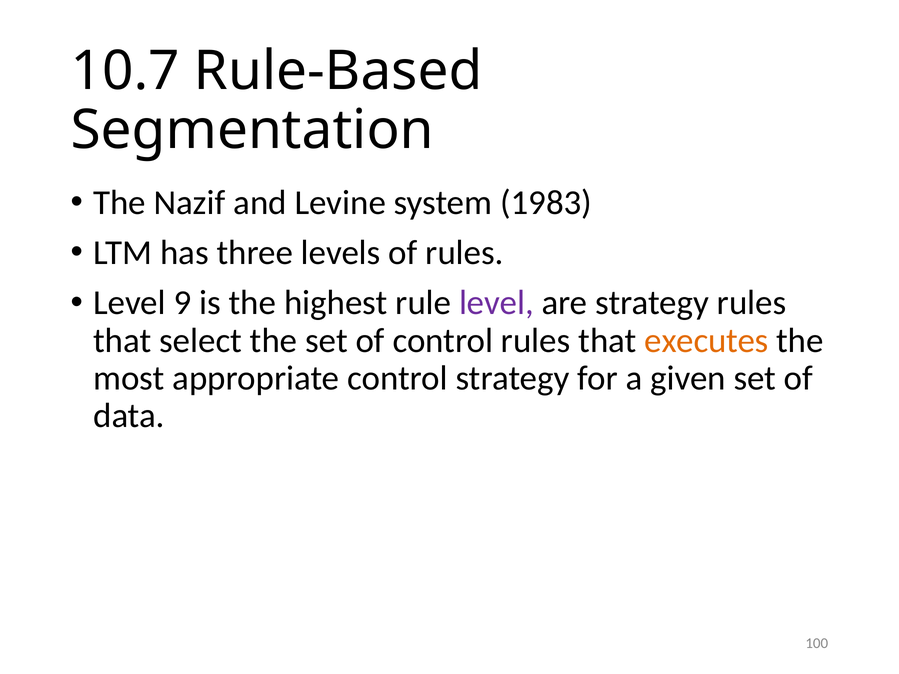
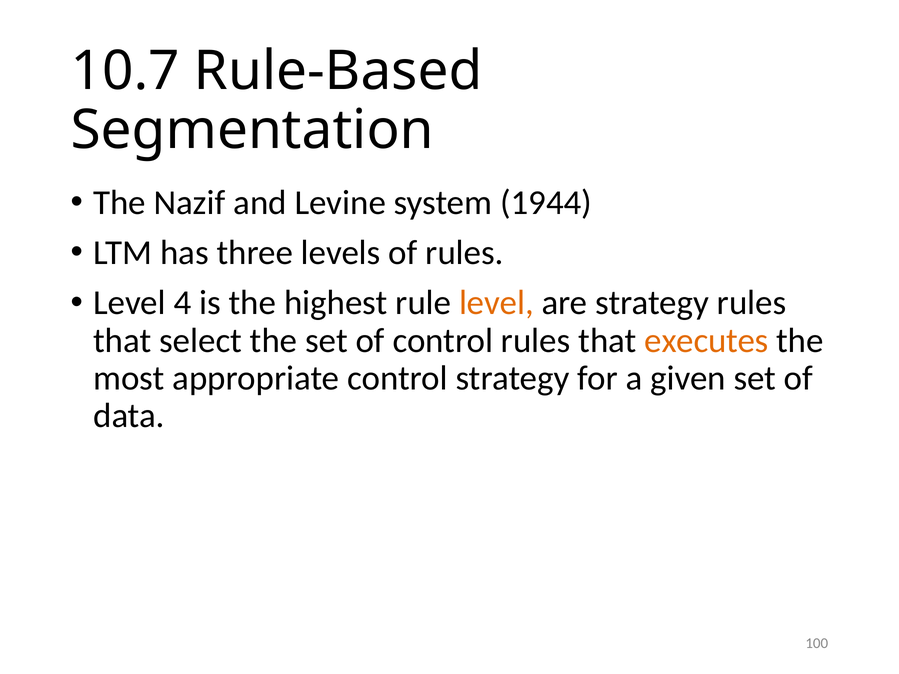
1983: 1983 -> 1944
9: 9 -> 4
level at (496, 303) colour: purple -> orange
